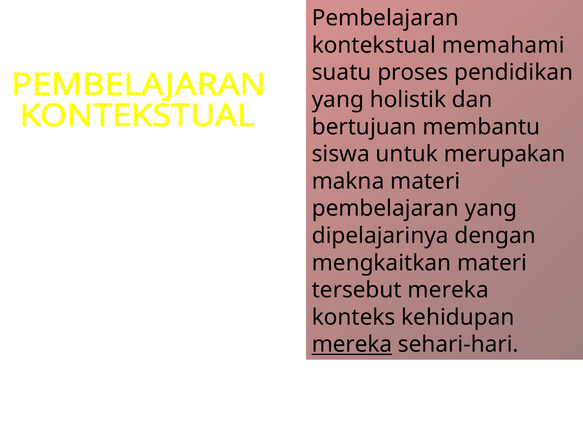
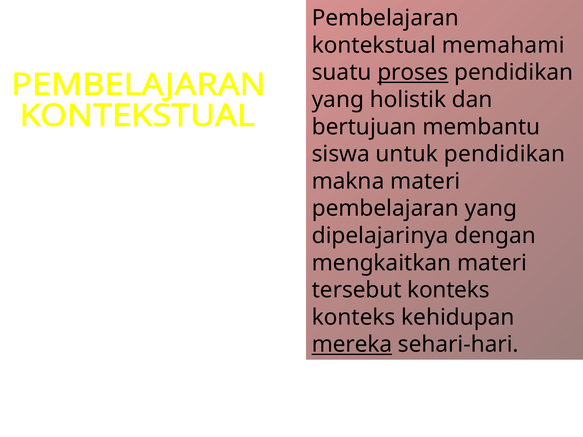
proses underline: none -> present
untuk merupakan: merupakan -> pendidikan
tersebut mereka: mereka -> konteks
